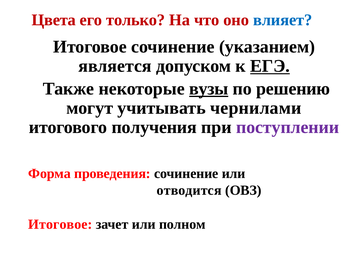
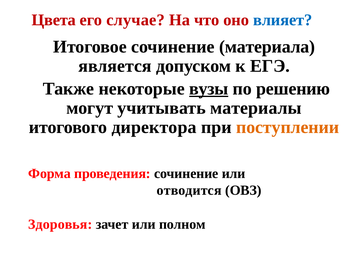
только: только -> случае
указанием: указанием -> материала
ЕГЭ underline: present -> none
чернилами: чернилами -> материалы
получения: получения -> директора
поступлении colour: purple -> orange
Итоговое at (60, 224): Итоговое -> Здоровья
